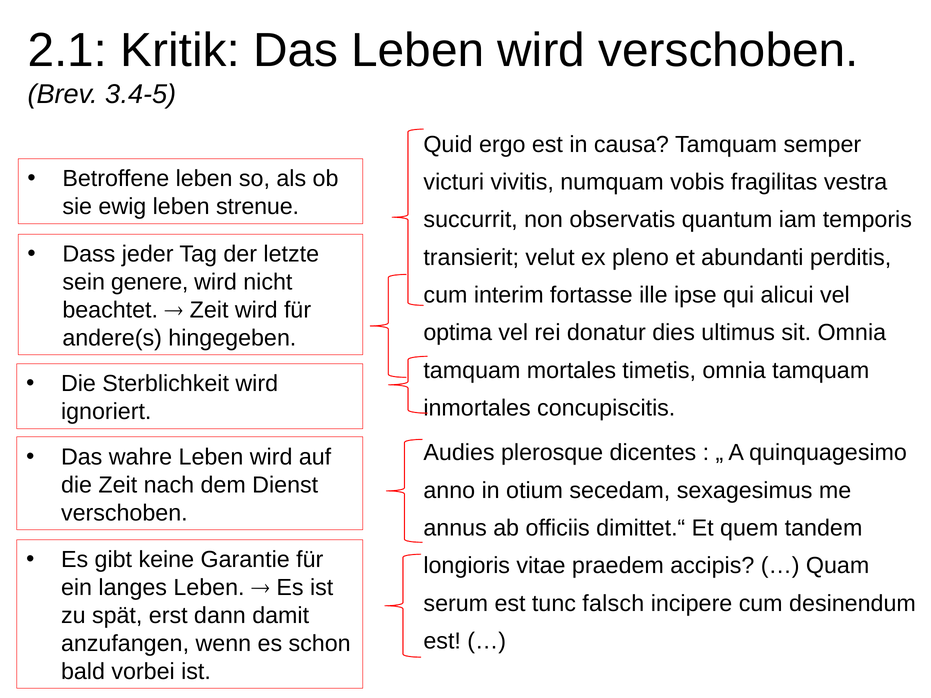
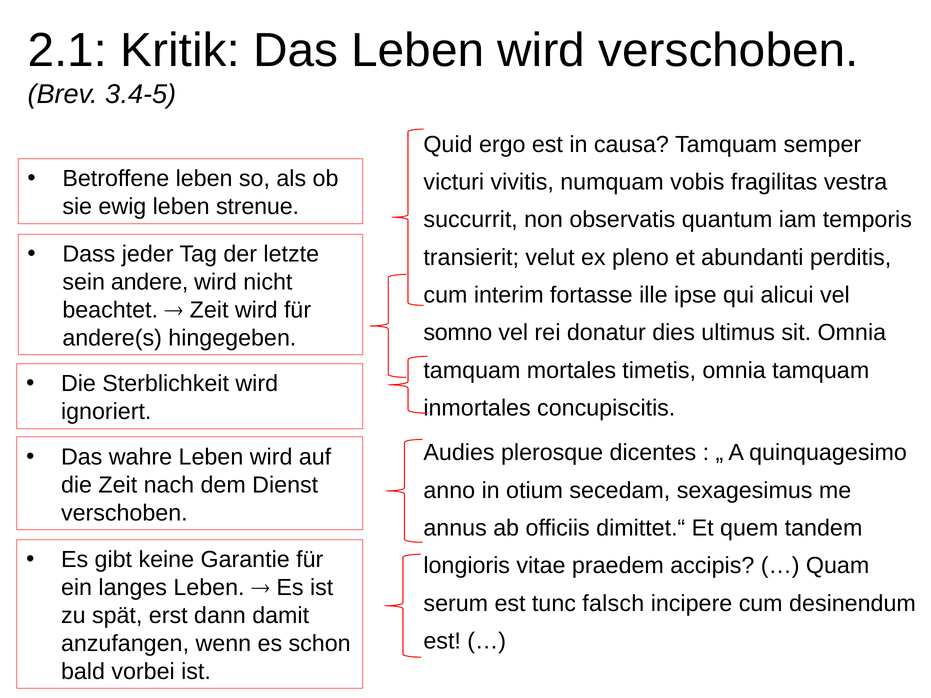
genere: genere -> andere
optima: optima -> somno
